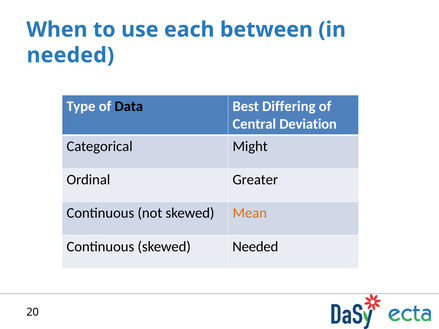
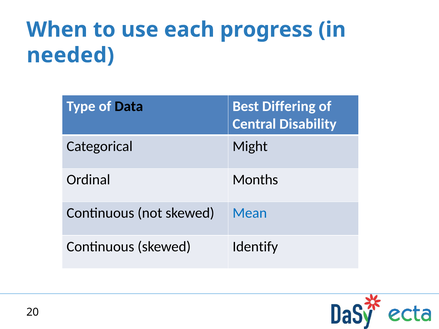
between: between -> progress
Deviation: Deviation -> Disability
Greater: Greater -> Months
Mean colour: orange -> blue
skewed Needed: Needed -> Identify
